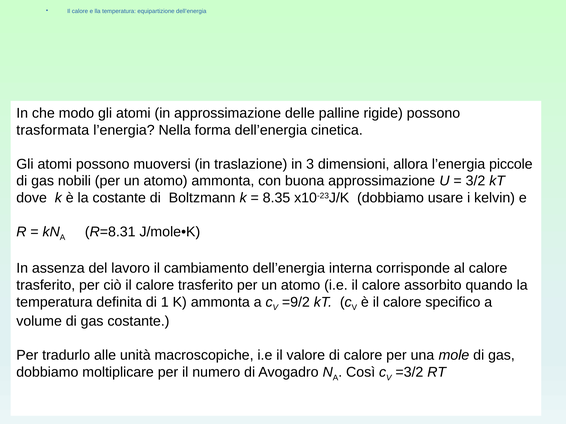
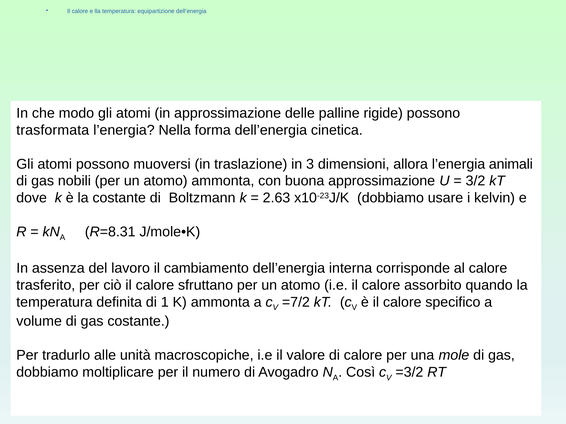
piccole: piccole -> animali
8.35: 8.35 -> 2.63
il calore trasferito: trasferito -> sfruttano
=9/2: =9/2 -> =7/2
